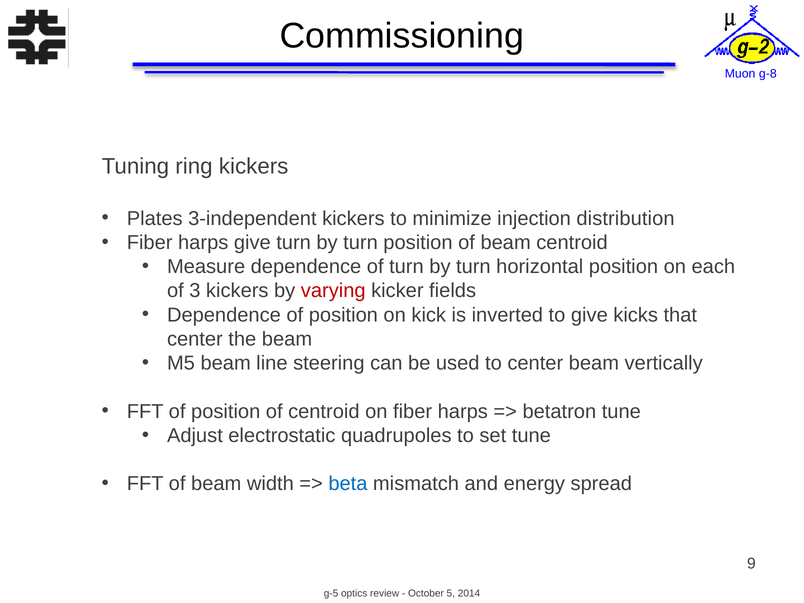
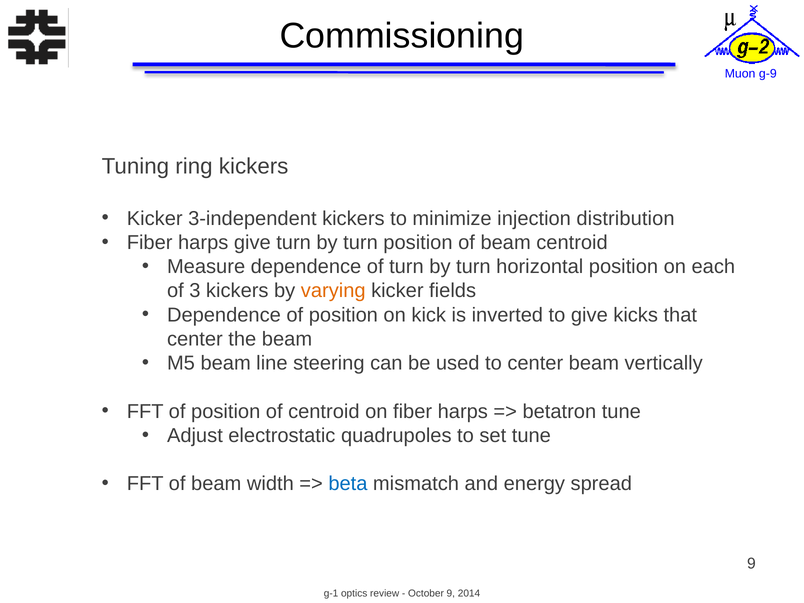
g-8: g-8 -> g-9
Plates at (155, 218): Plates -> Kicker
varying colour: red -> orange
g-5: g-5 -> g-1
October 5: 5 -> 9
